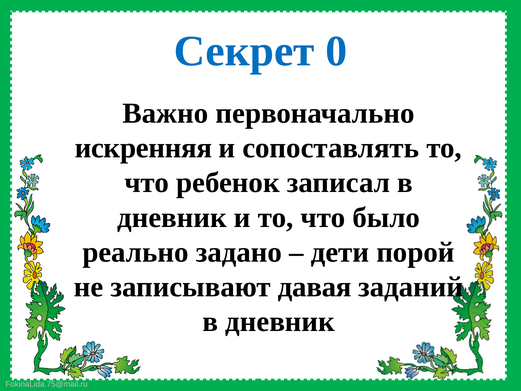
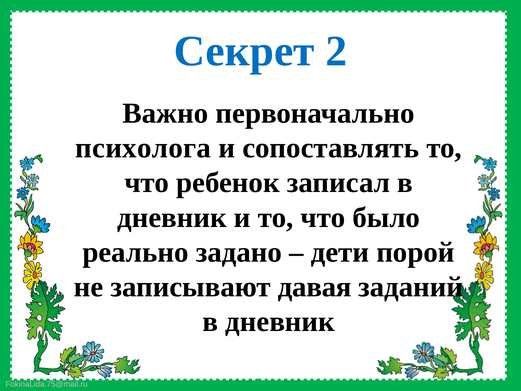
0: 0 -> 2
искренняя: искренняя -> психолога
